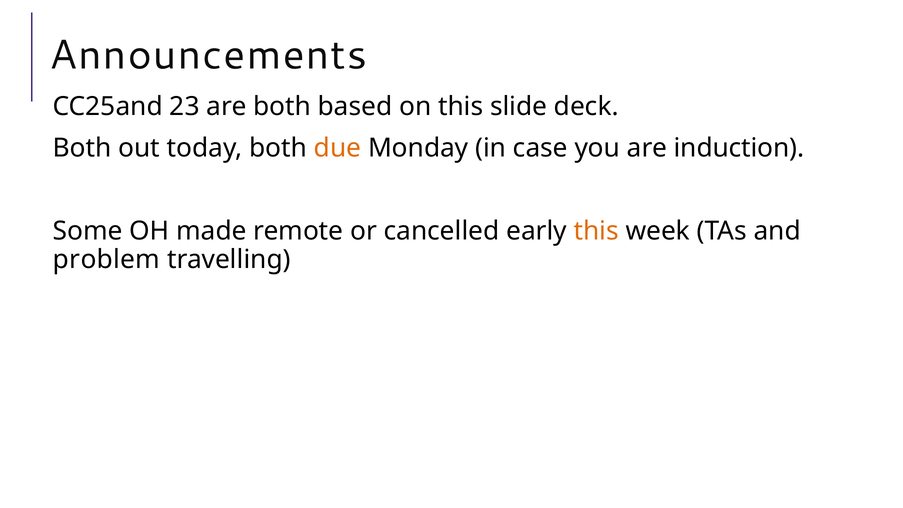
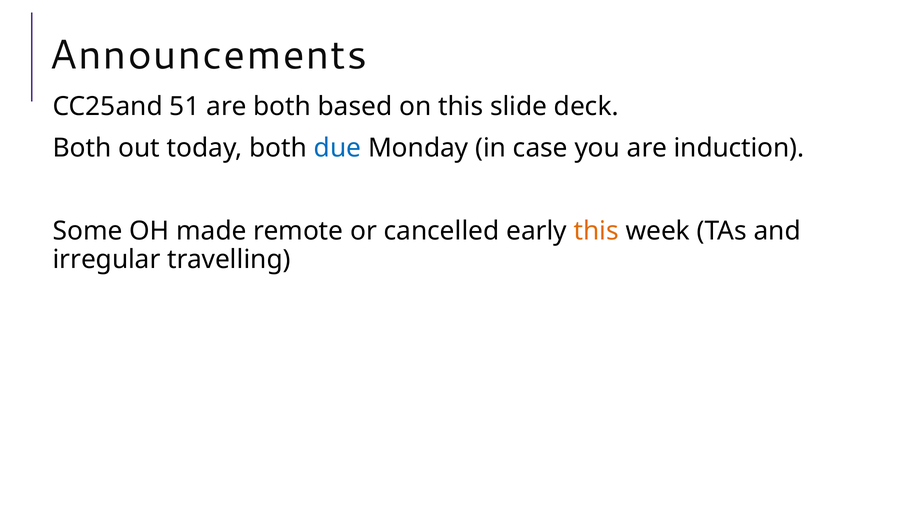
23: 23 -> 51
due colour: orange -> blue
problem: problem -> irregular
